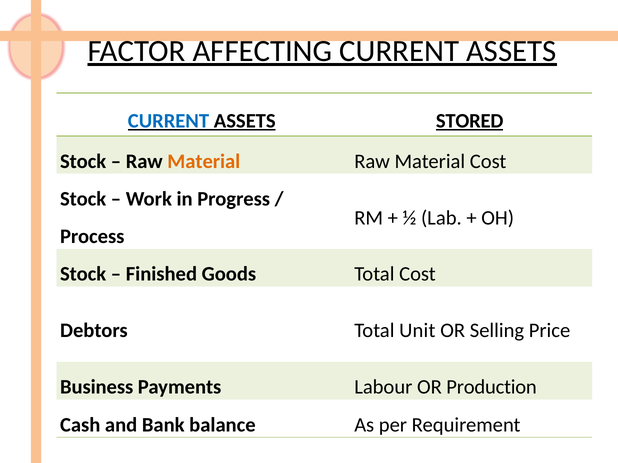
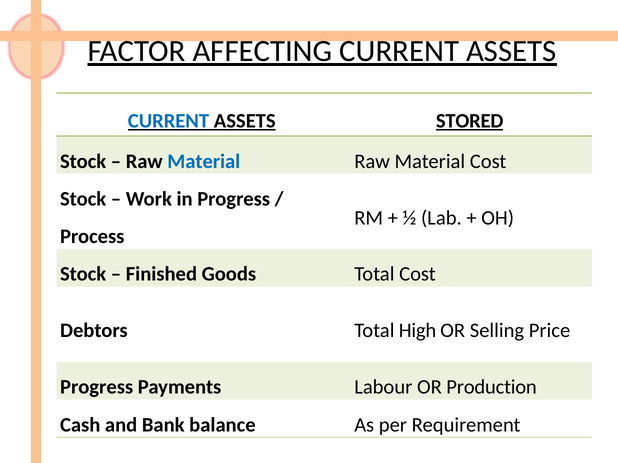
Material at (204, 161) colour: orange -> blue
Unit: Unit -> High
Business at (97, 388): Business -> Progress
